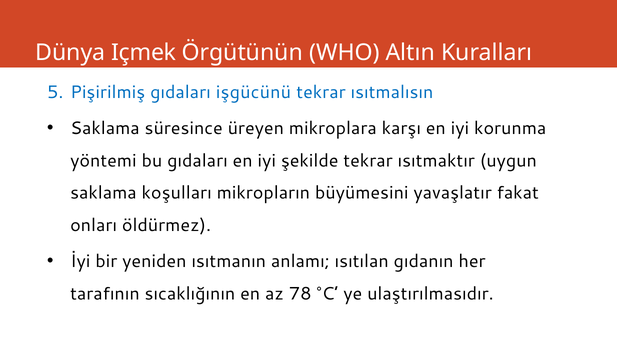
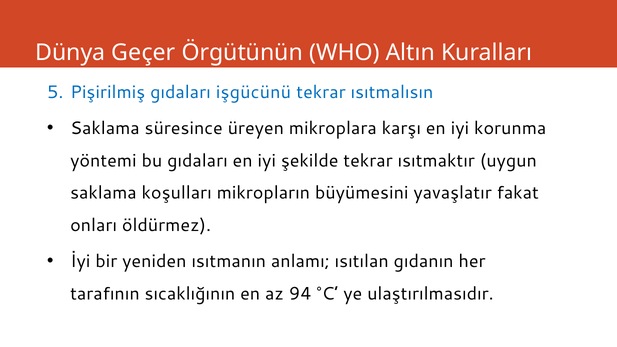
Içmek: Içmek -> Geçer
78: 78 -> 94
